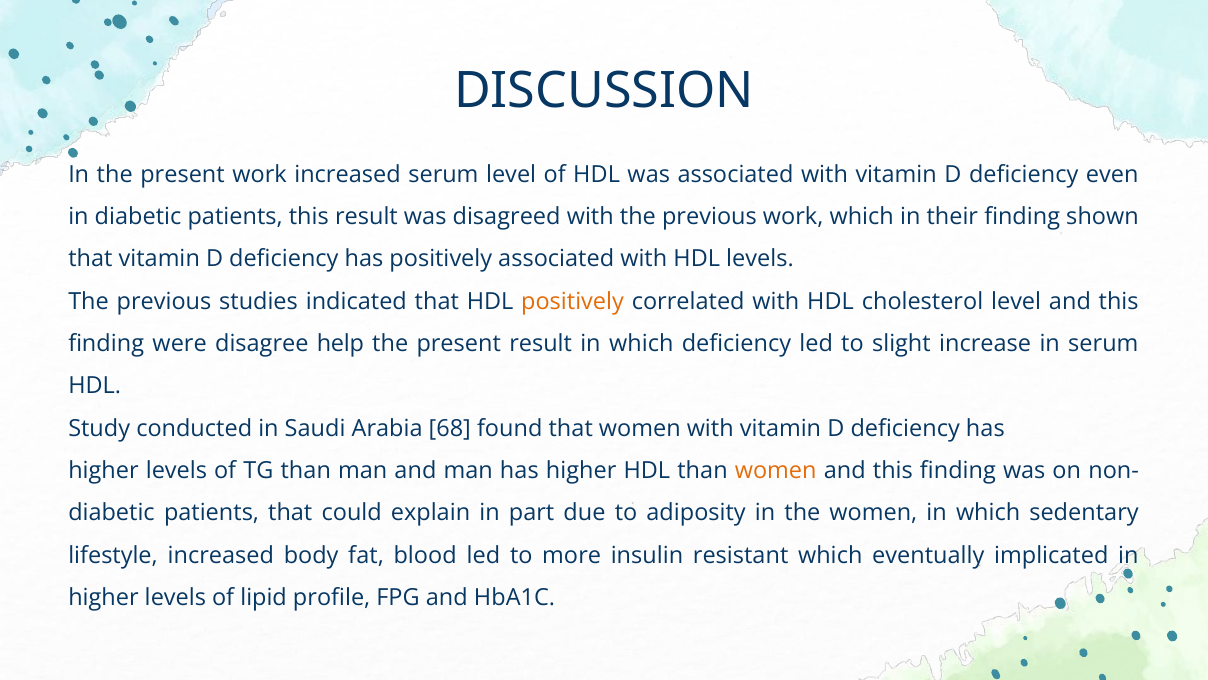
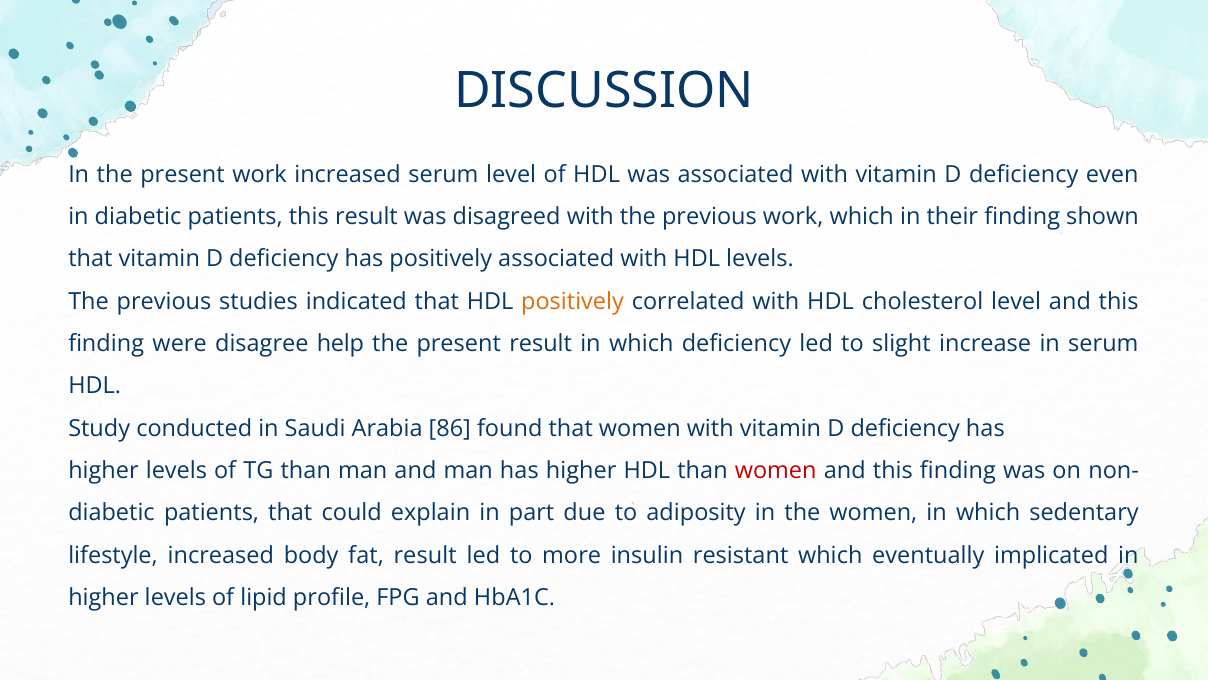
68: 68 -> 86
women at (776, 470) colour: orange -> red
fat blood: blood -> result
